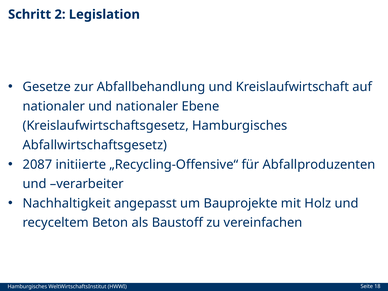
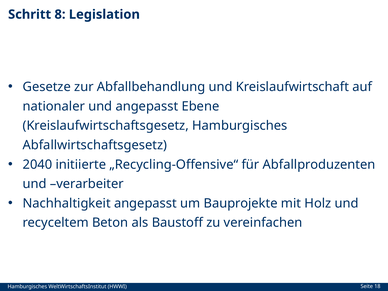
2: 2 -> 8
und nationaler: nationaler -> angepasst
2087: 2087 -> 2040
